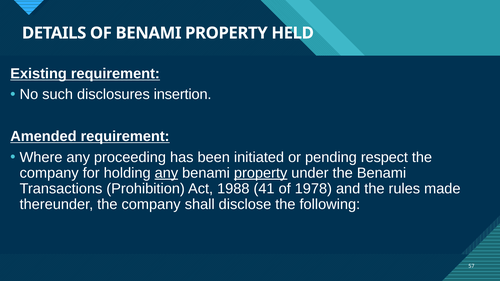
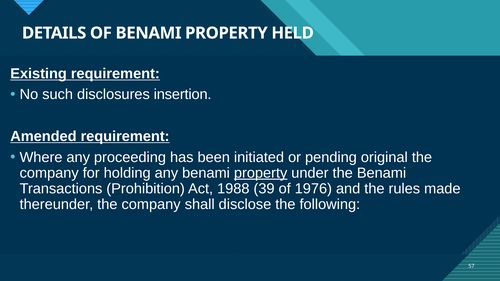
respect: respect -> original
any at (166, 173) underline: present -> none
41: 41 -> 39
1978: 1978 -> 1976
